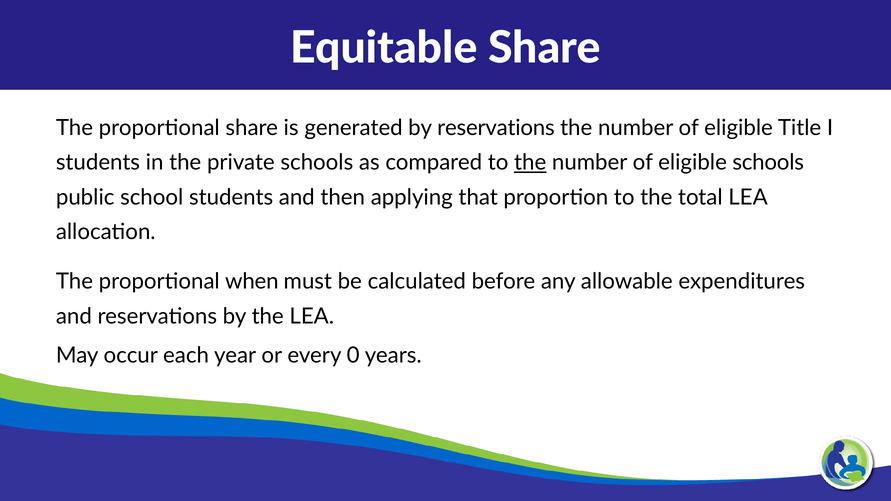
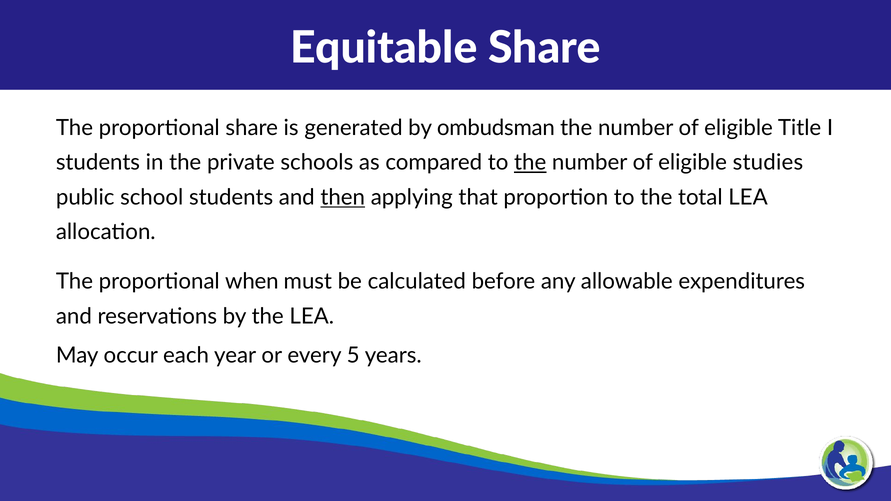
by reservations: reservations -> ombudsman
eligible schools: schools -> studies
then underline: none -> present
0: 0 -> 5
